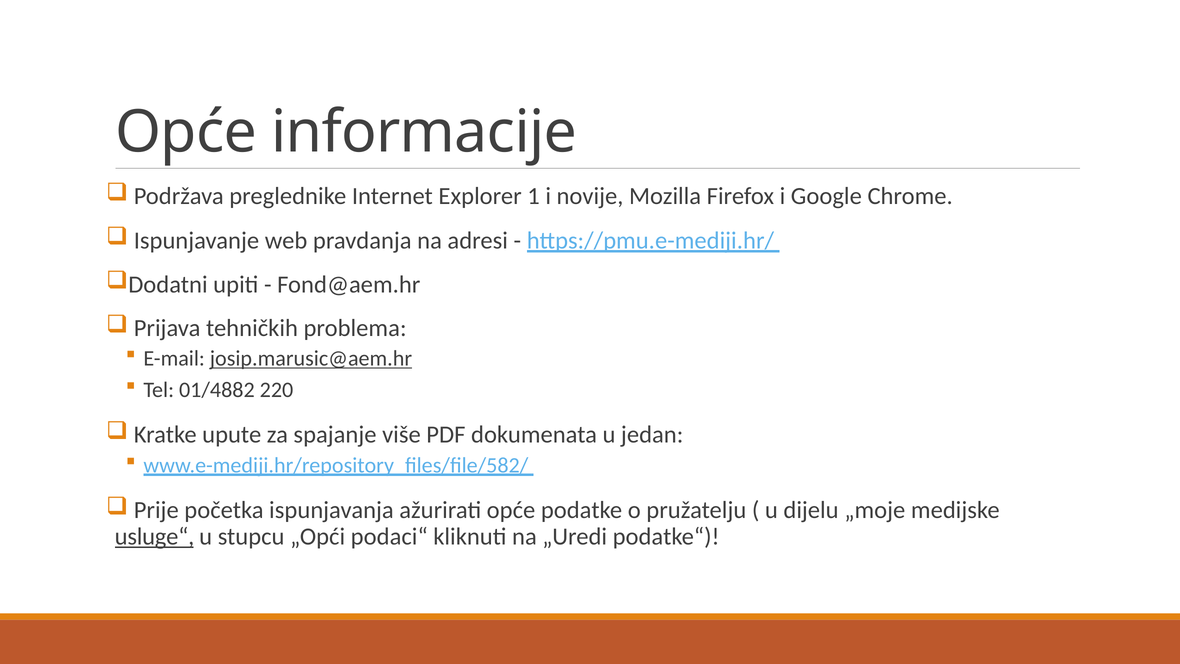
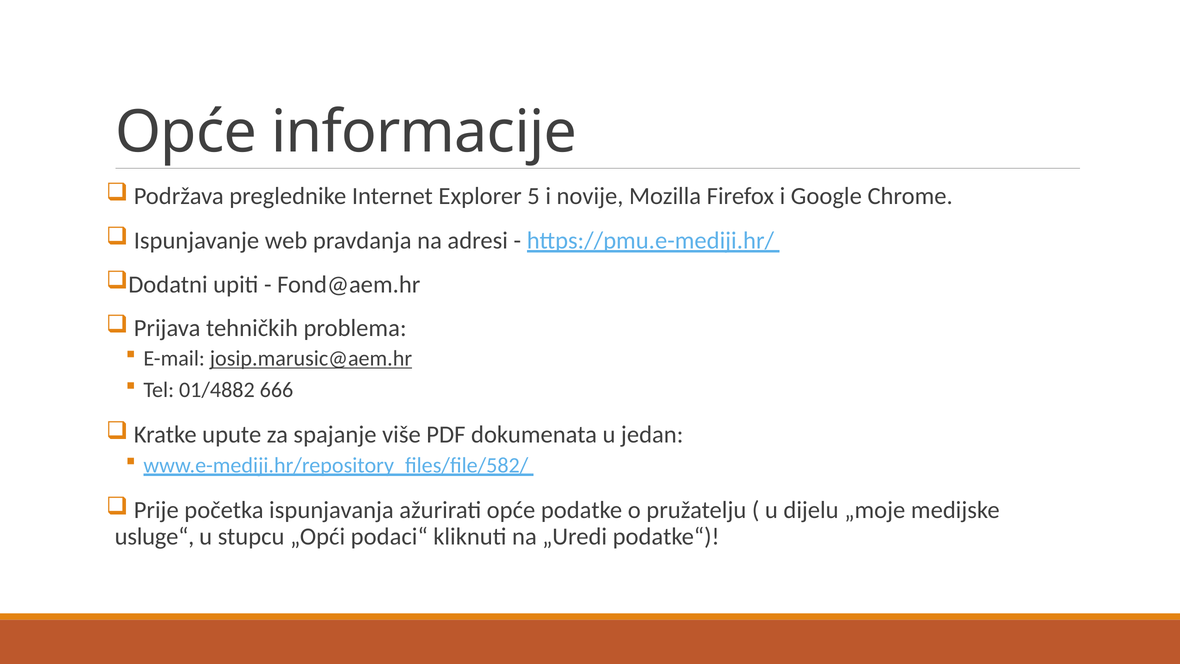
1: 1 -> 5
220: 220 -> 666
usluge“ underline: present -> none
